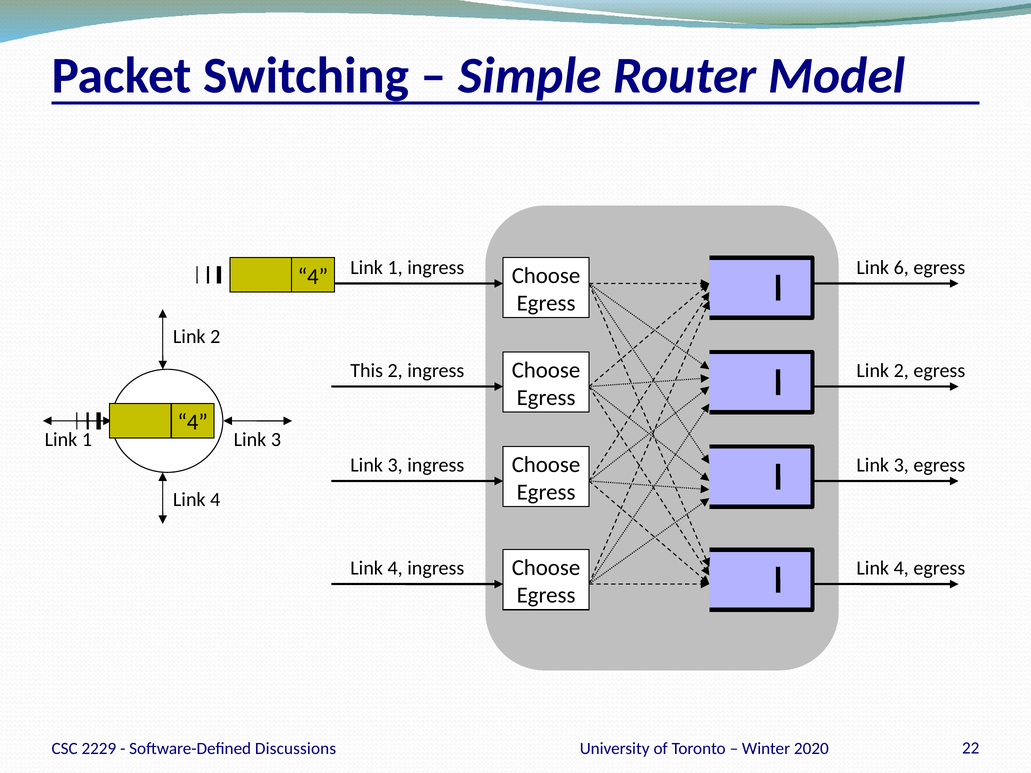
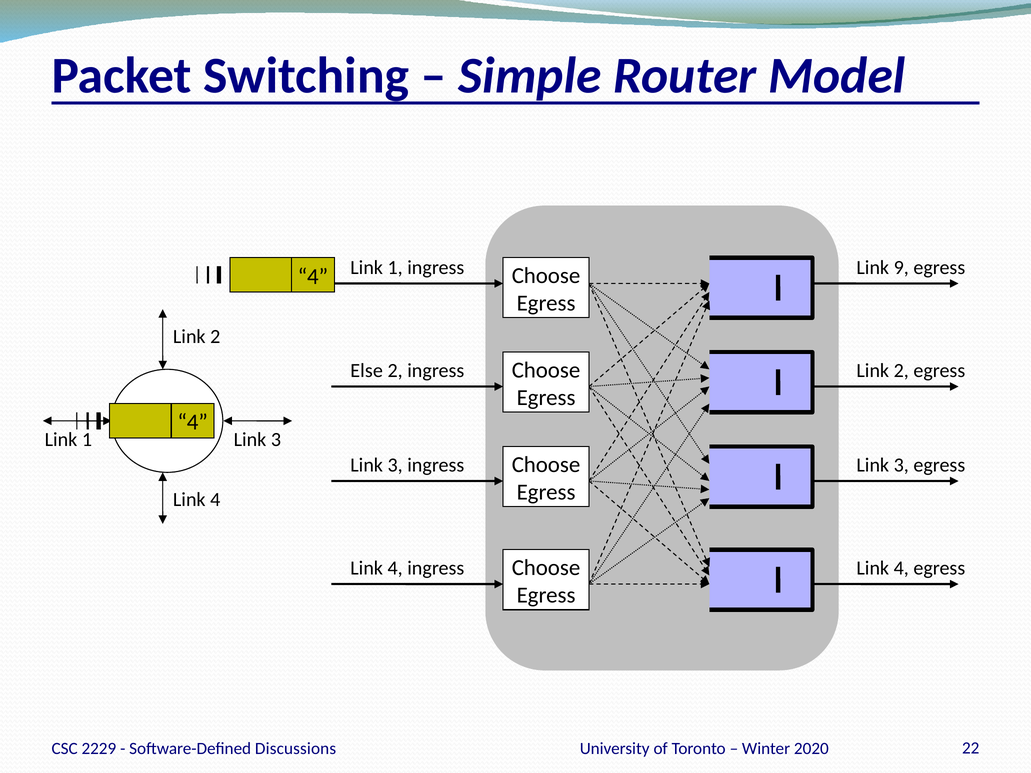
6: 6 -> 9
This: This -> Else
